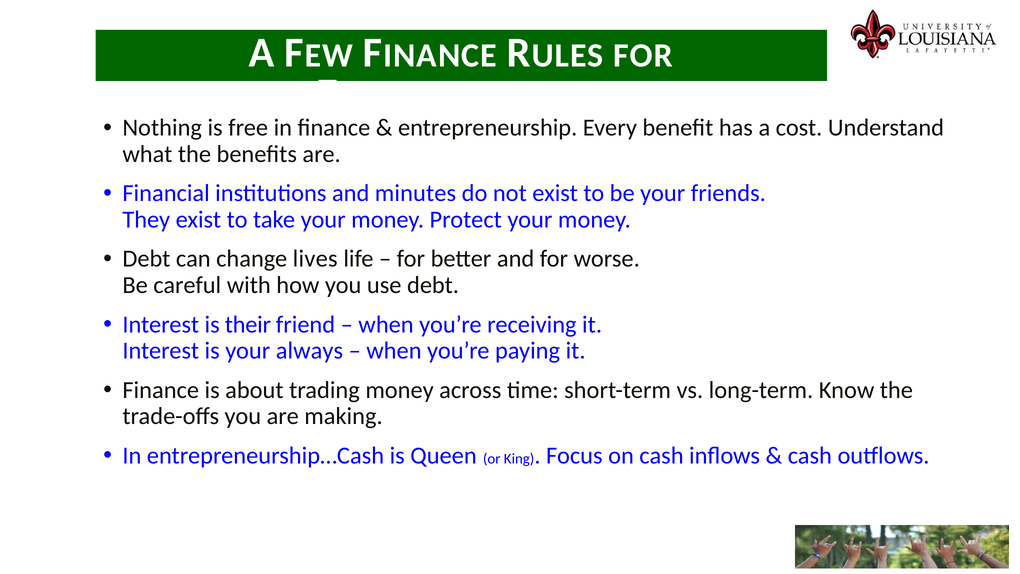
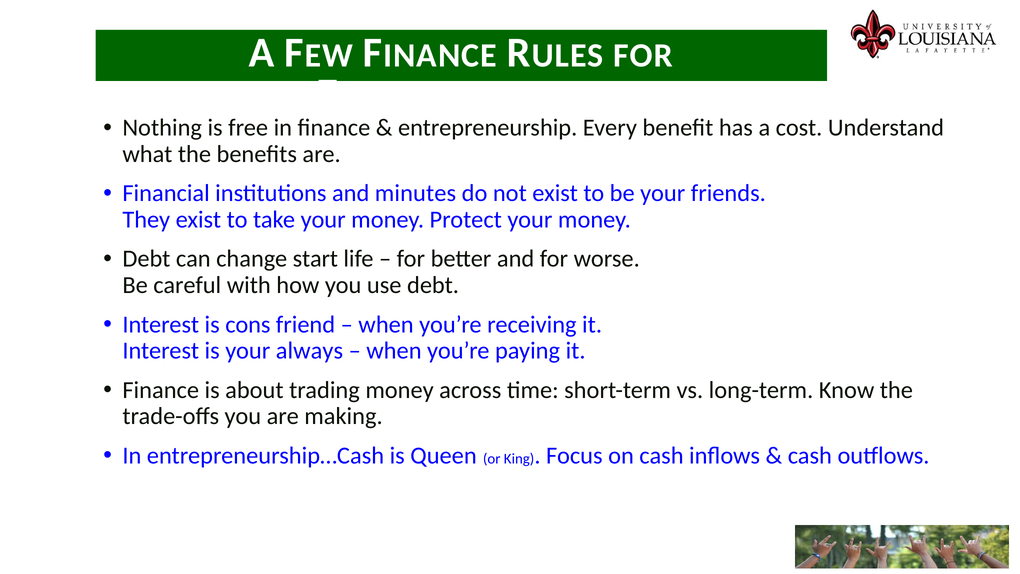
lives: lives -> start
their: their -> cons
